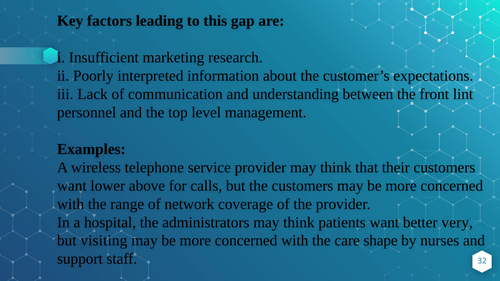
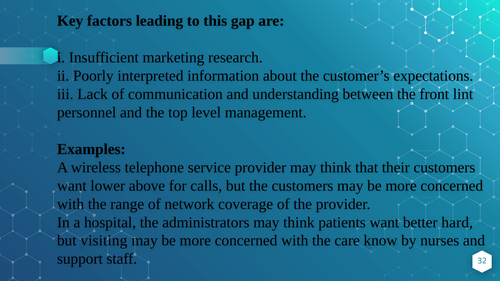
very: very -> hard
shape: shape -> know
